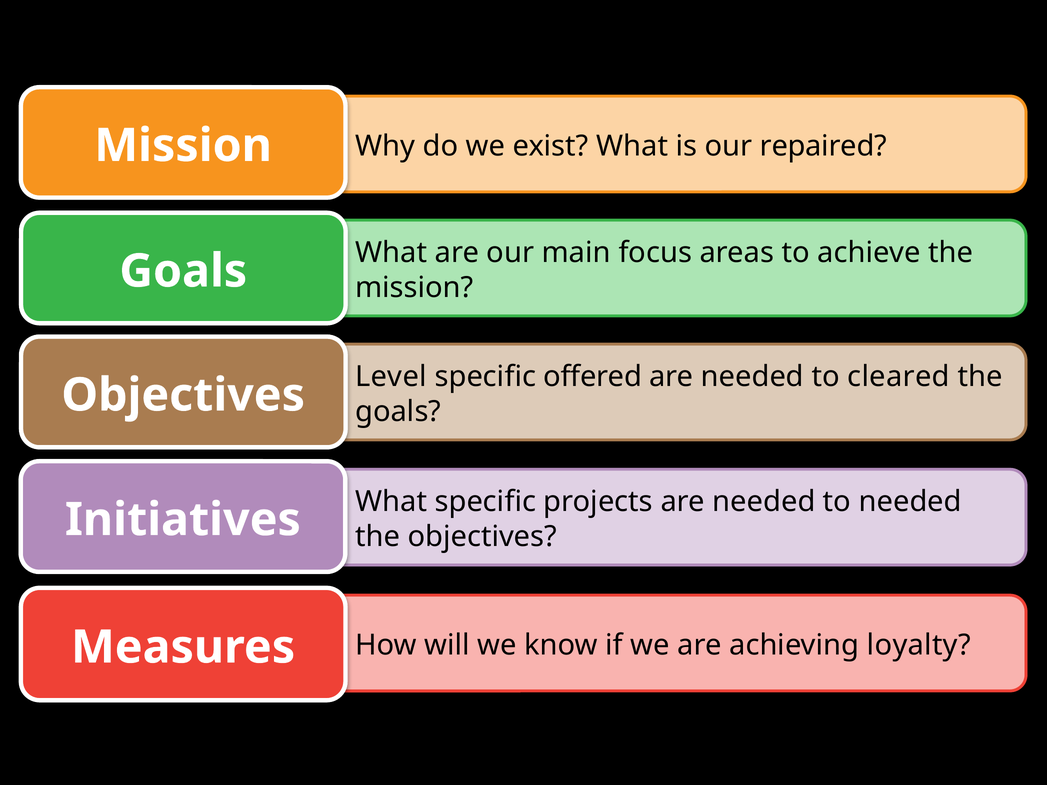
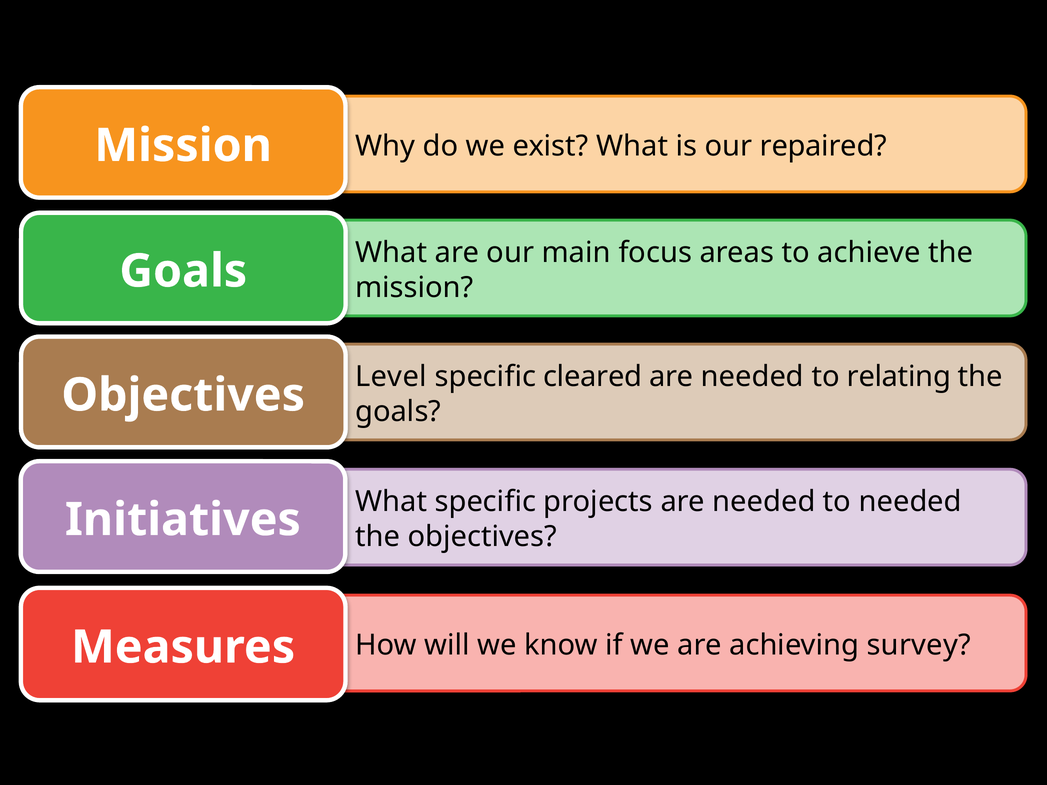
offered: offered -> cleared
cleared: cleared -> relating
loyalty: loyalty -> survey
